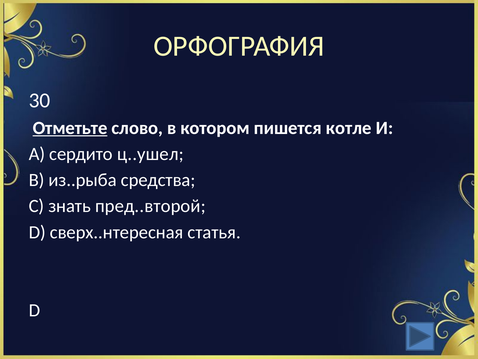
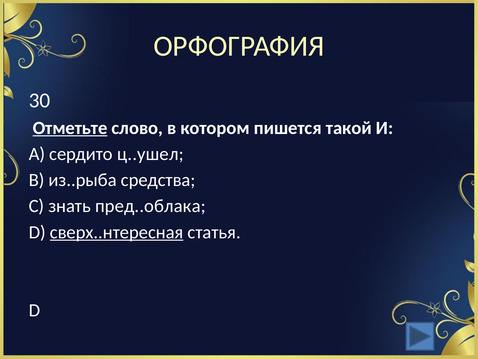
котле: котле -> такой
пред..второй: пред..второй -> пред..облака
сверх..нтересная underline: none -> present
